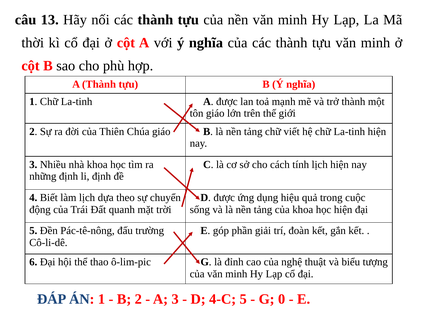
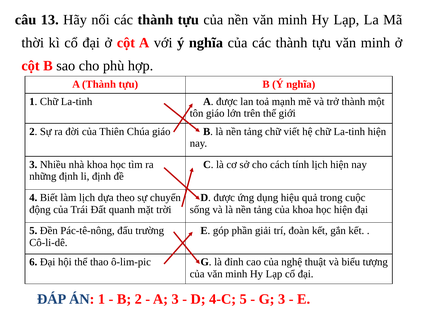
G 0: 0 -> 3
